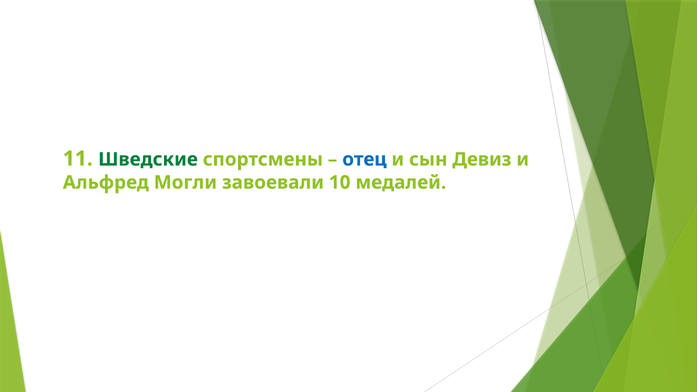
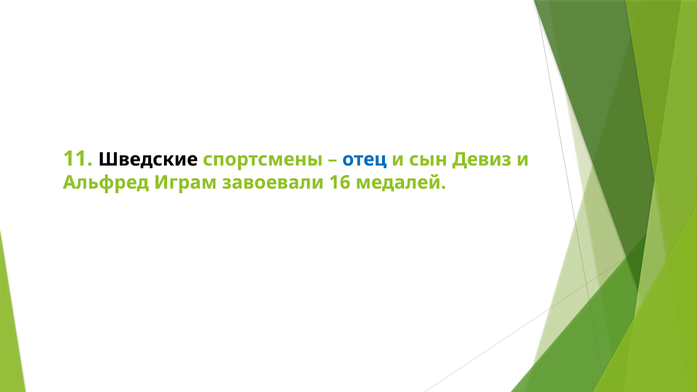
Шведские colour: green -> black
Могли: Могли -> Играм
10: 10 -> 16
